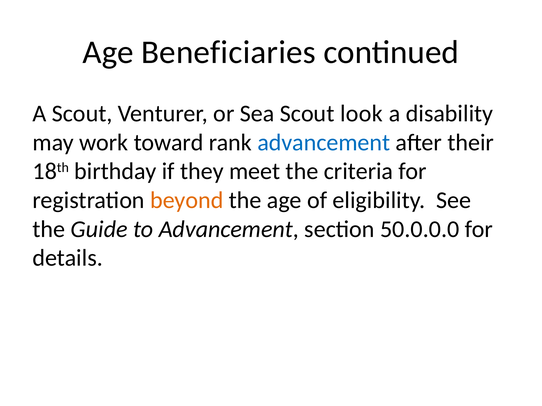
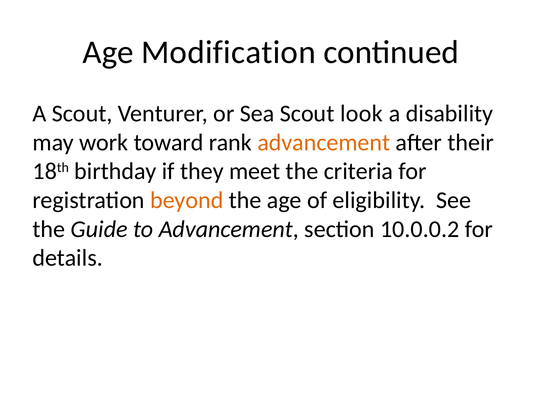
Beneficiaries: Beneficiaries -> Modification
advancement at (324, 143) colour: blue -> orange
50.0.0.0: 50.0.0.0 -> 10.0.0.2
